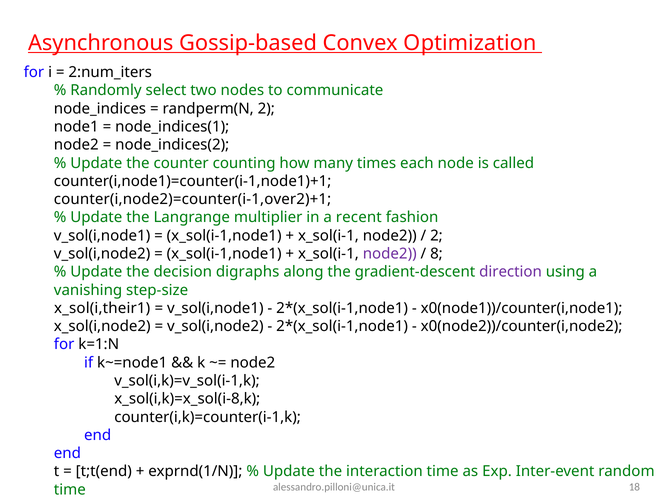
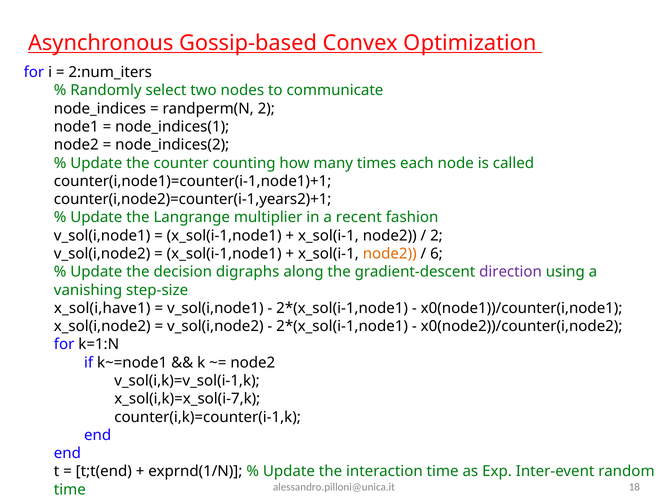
counter(i,node2)=counter(i-1,over2)+1: counter(i,node2)=counter(i-1,over2)+1 -> counter(i,node2)=counter(i-1,years2)+1
node2 at (390, 254) colour: purple -> orange
8: 8 -> 6
x_sol(i,their1: x_sol(i,their1 -> x_sol(i,have1
x_sol(i,k)=x_sol(i-8,k: x_sol(i,k)=x_sol(i-8,k -> x_sol(i,k)=x_sol(i-7,k
